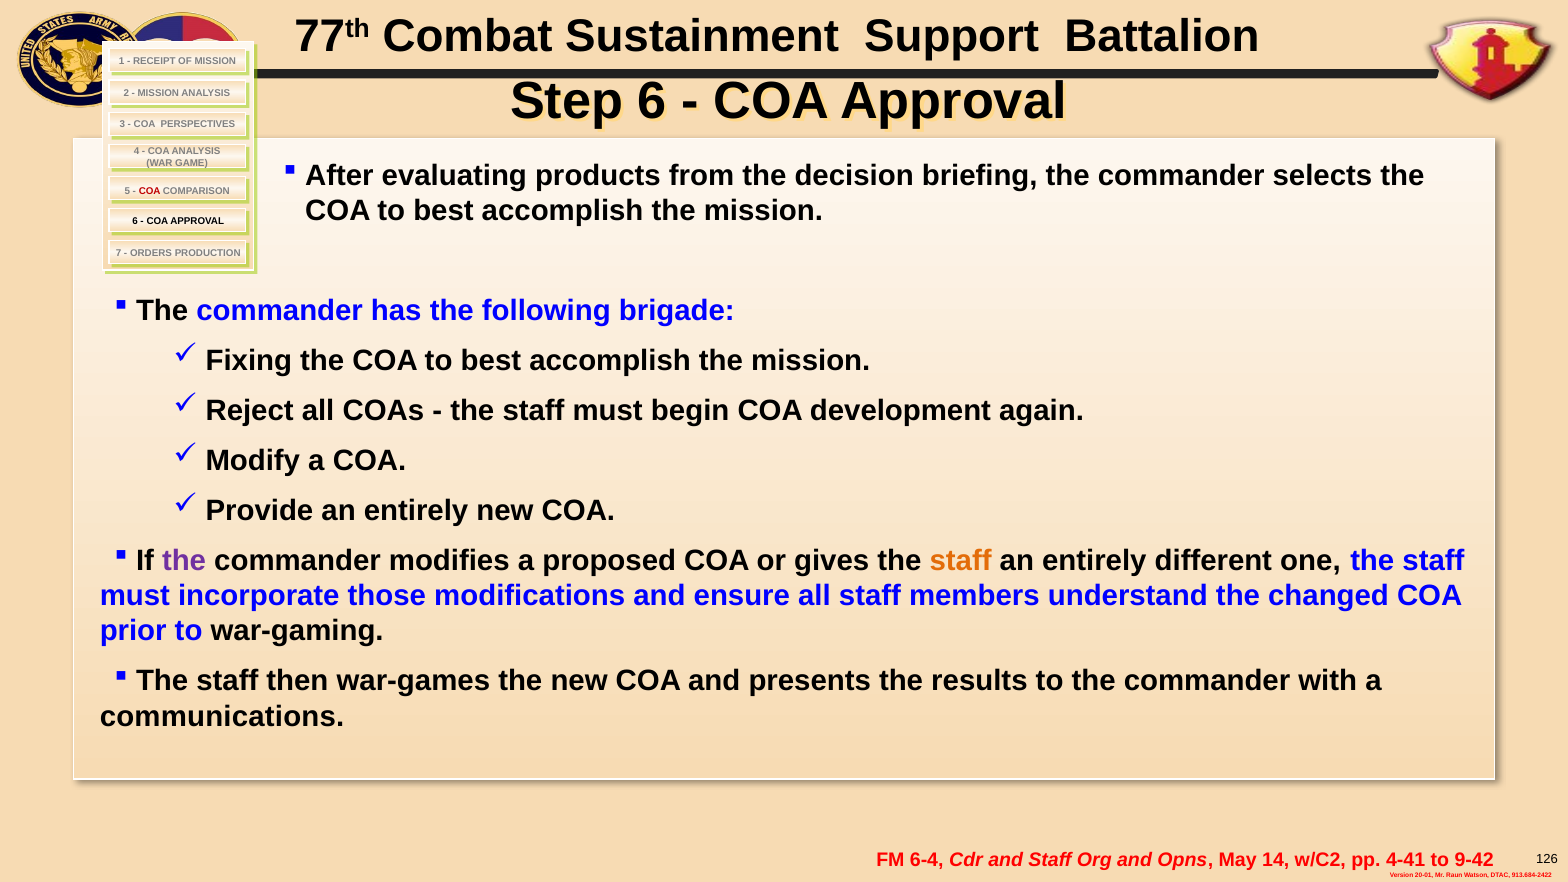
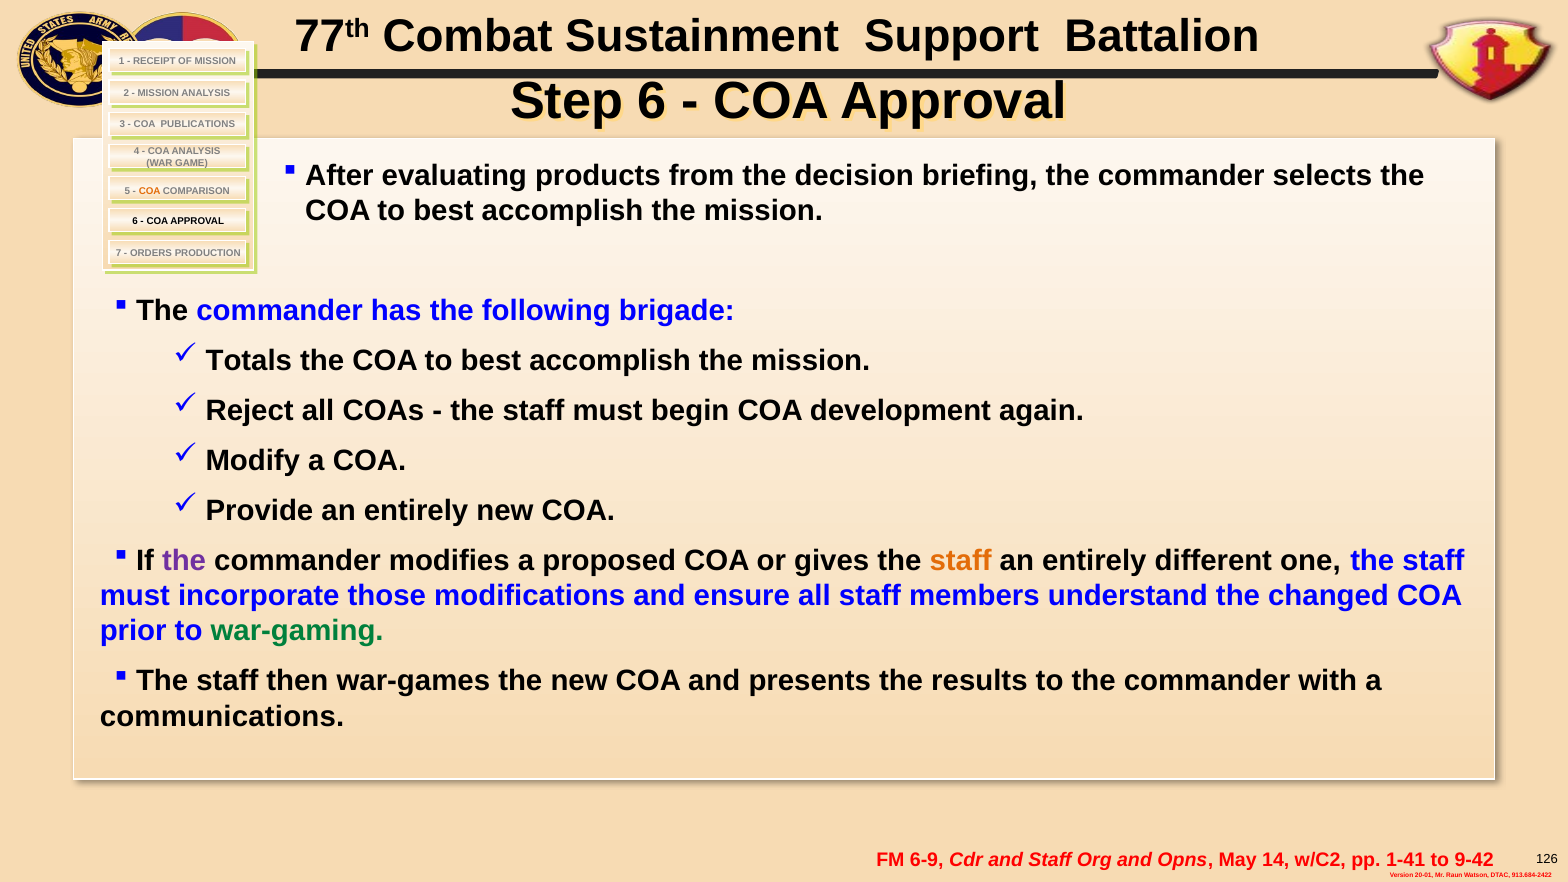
PERSPECTIVES: PERSPECTIVES -> PUBLICATIONS
COA at (150, 191) colour: red -> orange
Fixing: Fixing -> Totals
war-gaming colour: black -> green
6-4: 6-4 -> 6-9
4-41: 4-41 -> 1-41
